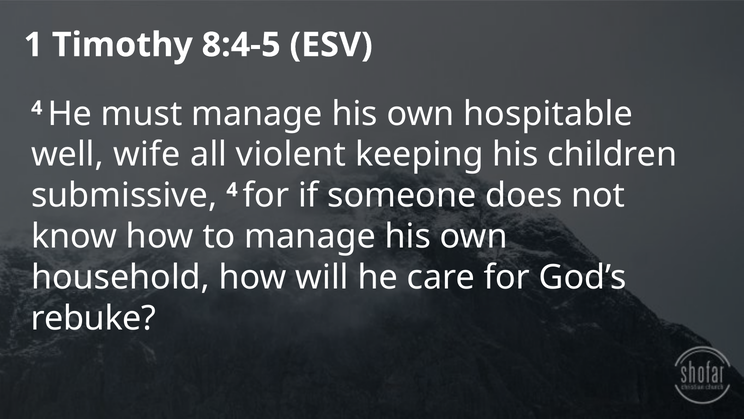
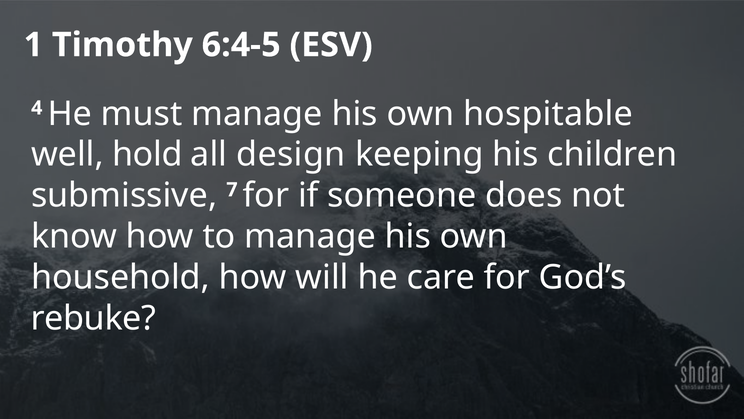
8:4-5: 8:4-5 -> 6:4-5
wife: wife -> hold
violent: violent -> design
submissive 4: 4 -> 7
